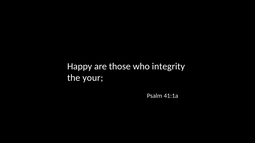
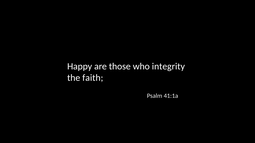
your: your -> faith
